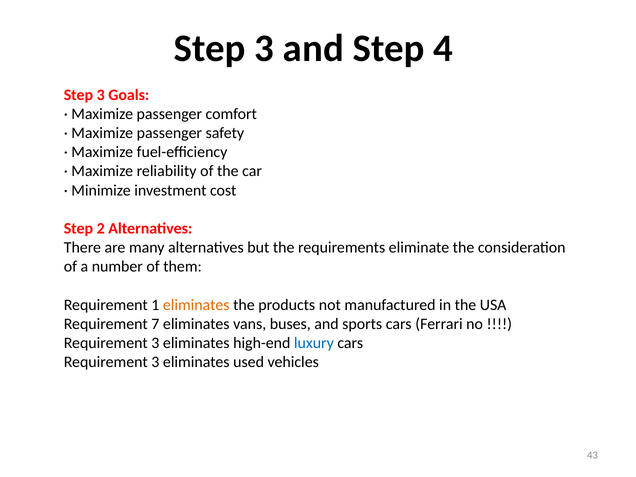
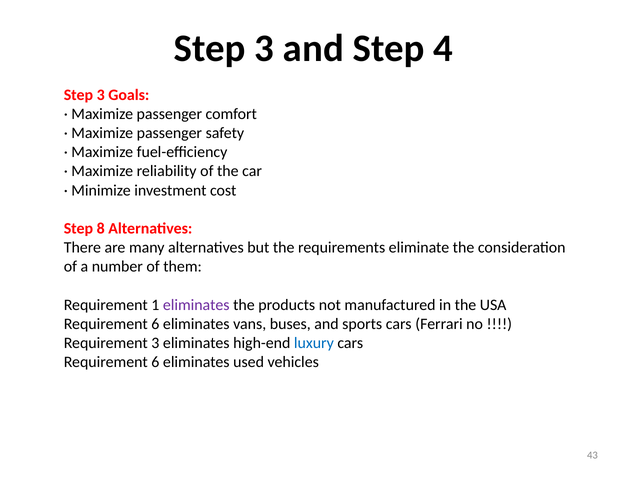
2: 2 -> 8
eliminates at (196, 305) colour: orange -> purple
7 at (155, 324): 7 -> 6
3 at (155, 362): 3 -> 6
